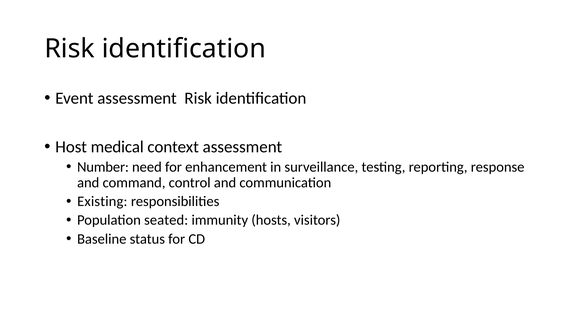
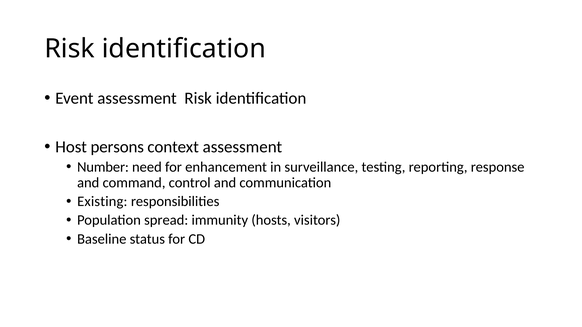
medical: medical -> persons
seated: seated -> spread
